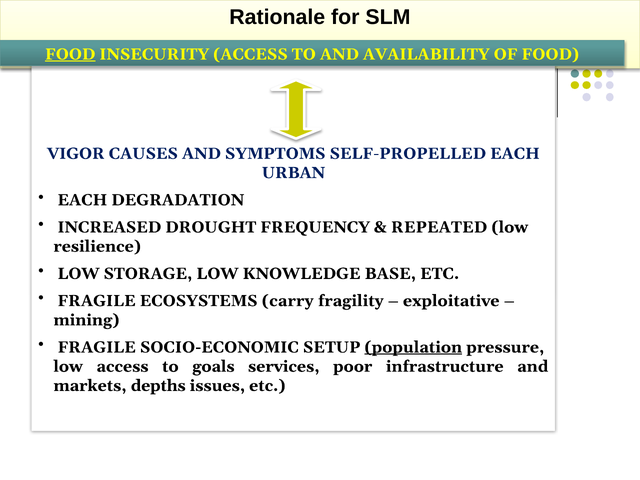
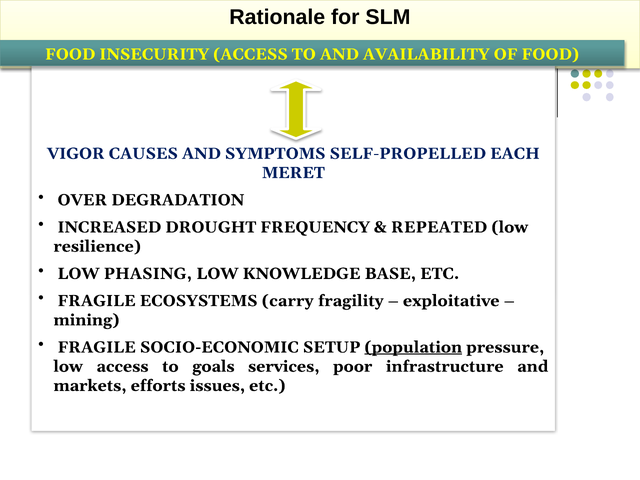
FOOD at (70, 54) underline: present -> none
URBAN: URBAN -> MERET
EACH at (82, 200): EACH -> OVER
STORAGE: STORAGE -> PHASING
depths: depths -> efforts
